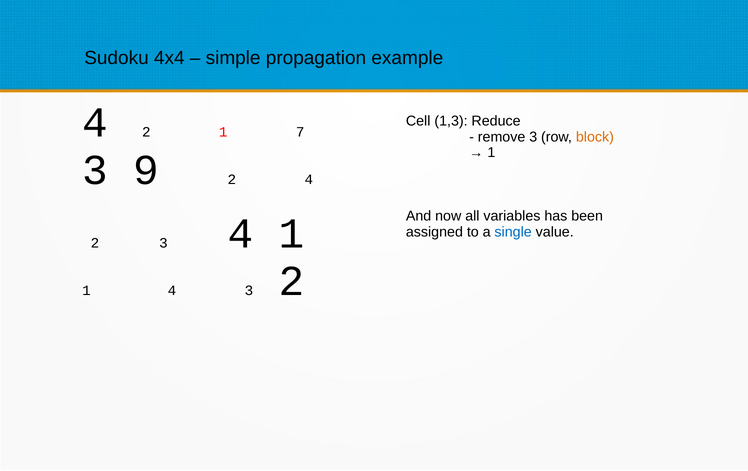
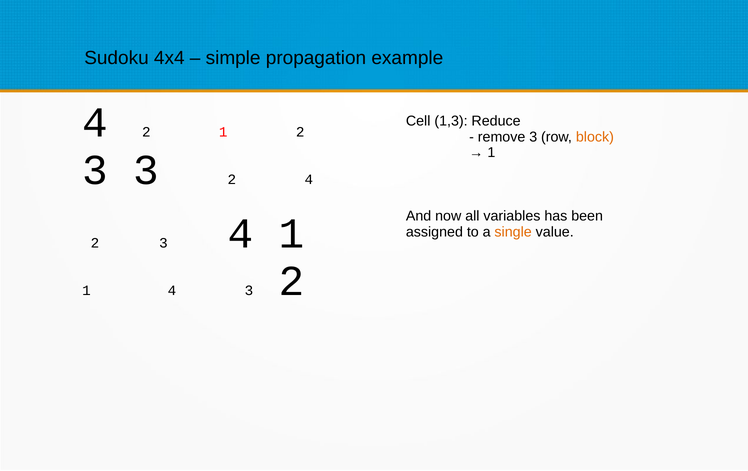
1 7: 7 -> 2
3 9: 9 -> 3
single colour: blue -> orange
